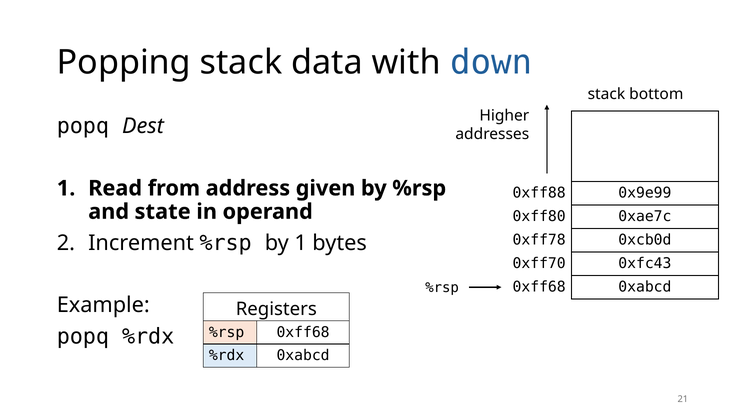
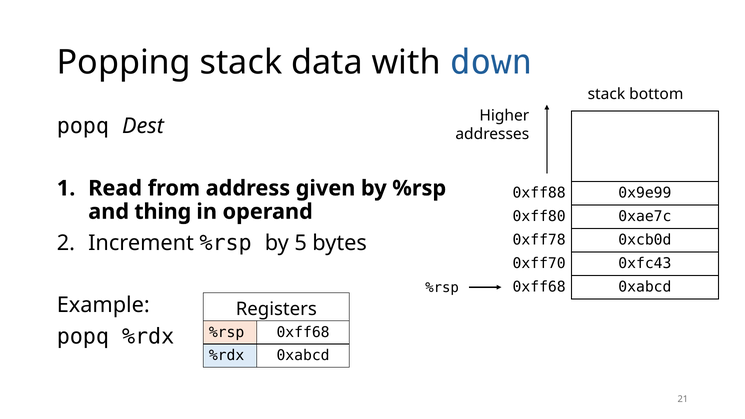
state: state -> thing
by 1: 1 -> 5
